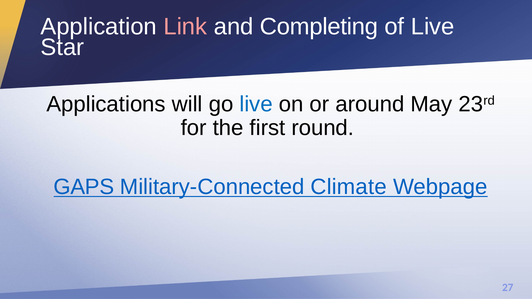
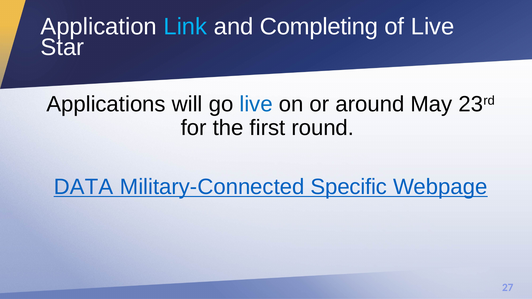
Link colour: pink -> light blue
GAPS: GAPS -> DATA
Climate: Climate -> Specific
